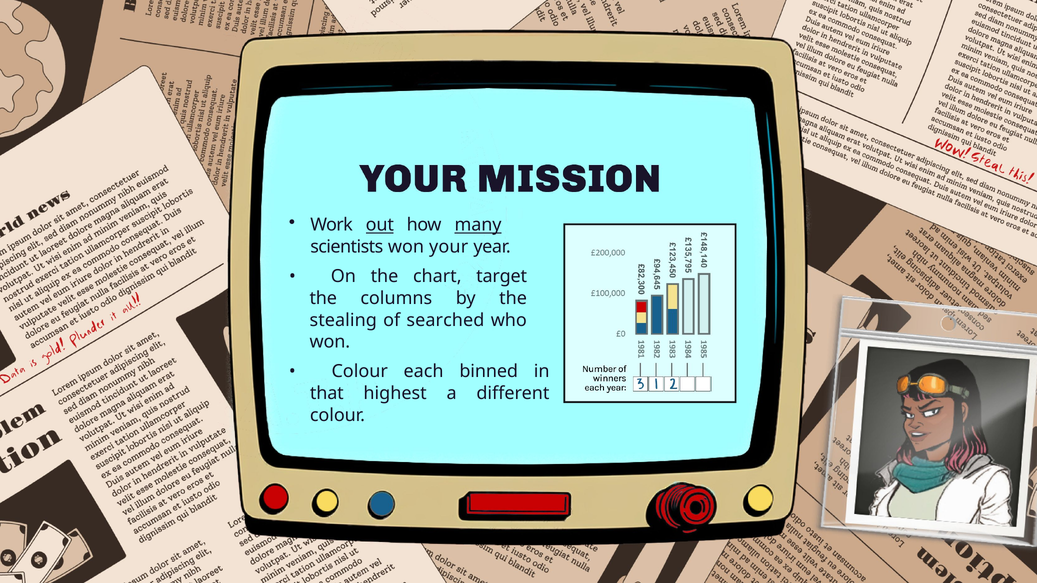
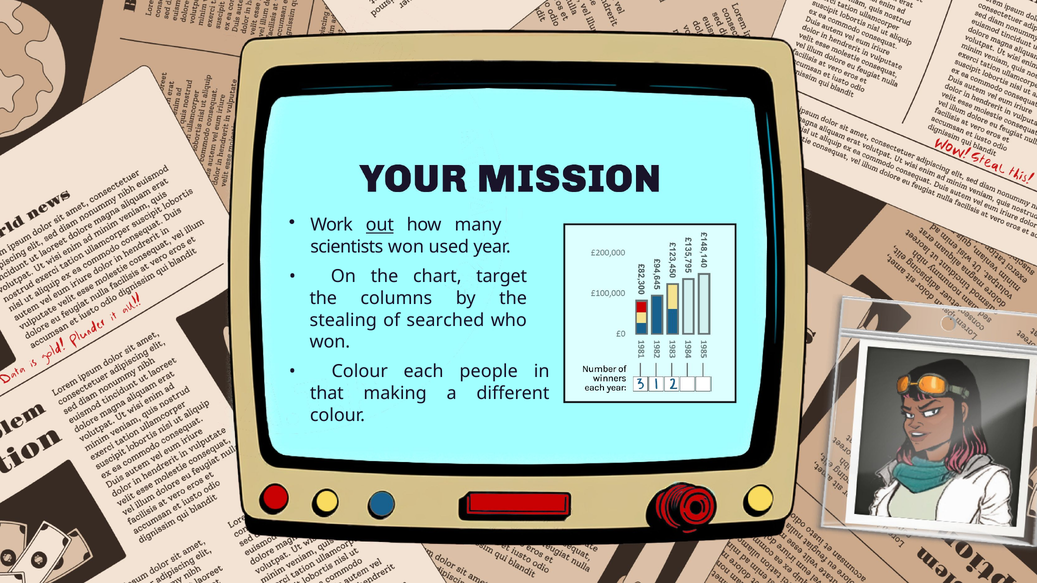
many underline: present -> none
your: your -> used
binned: binned -> people
highest: highest -> making
